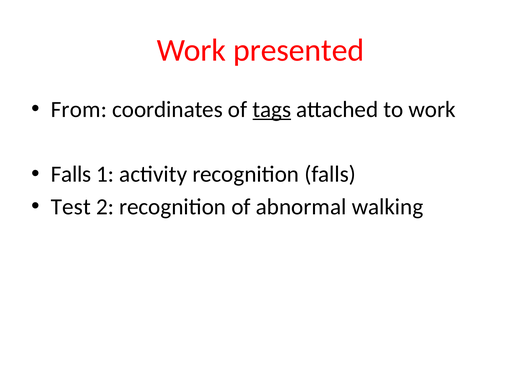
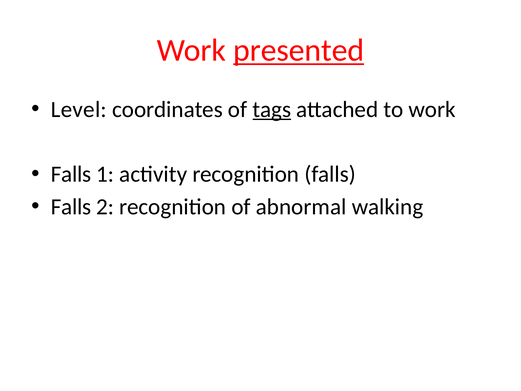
presented underline: none -> present
From: From -> Level
Test at (71, 207): Test -> Falls
